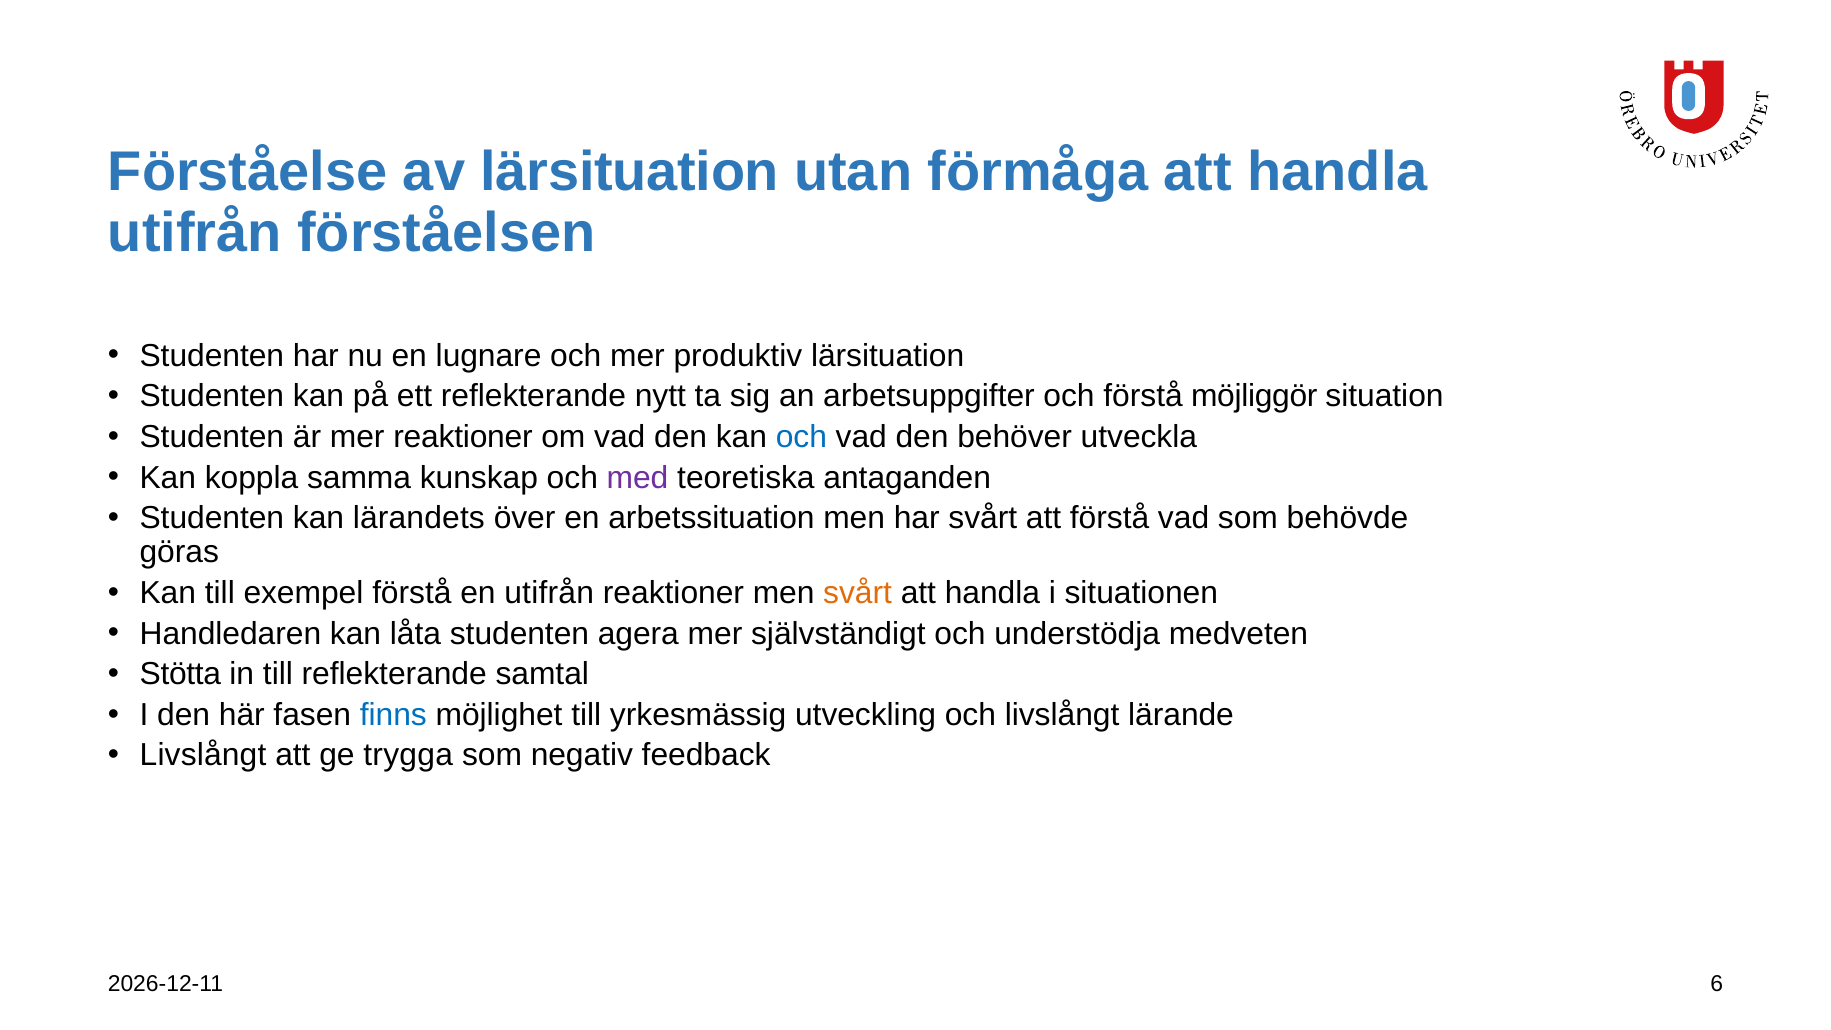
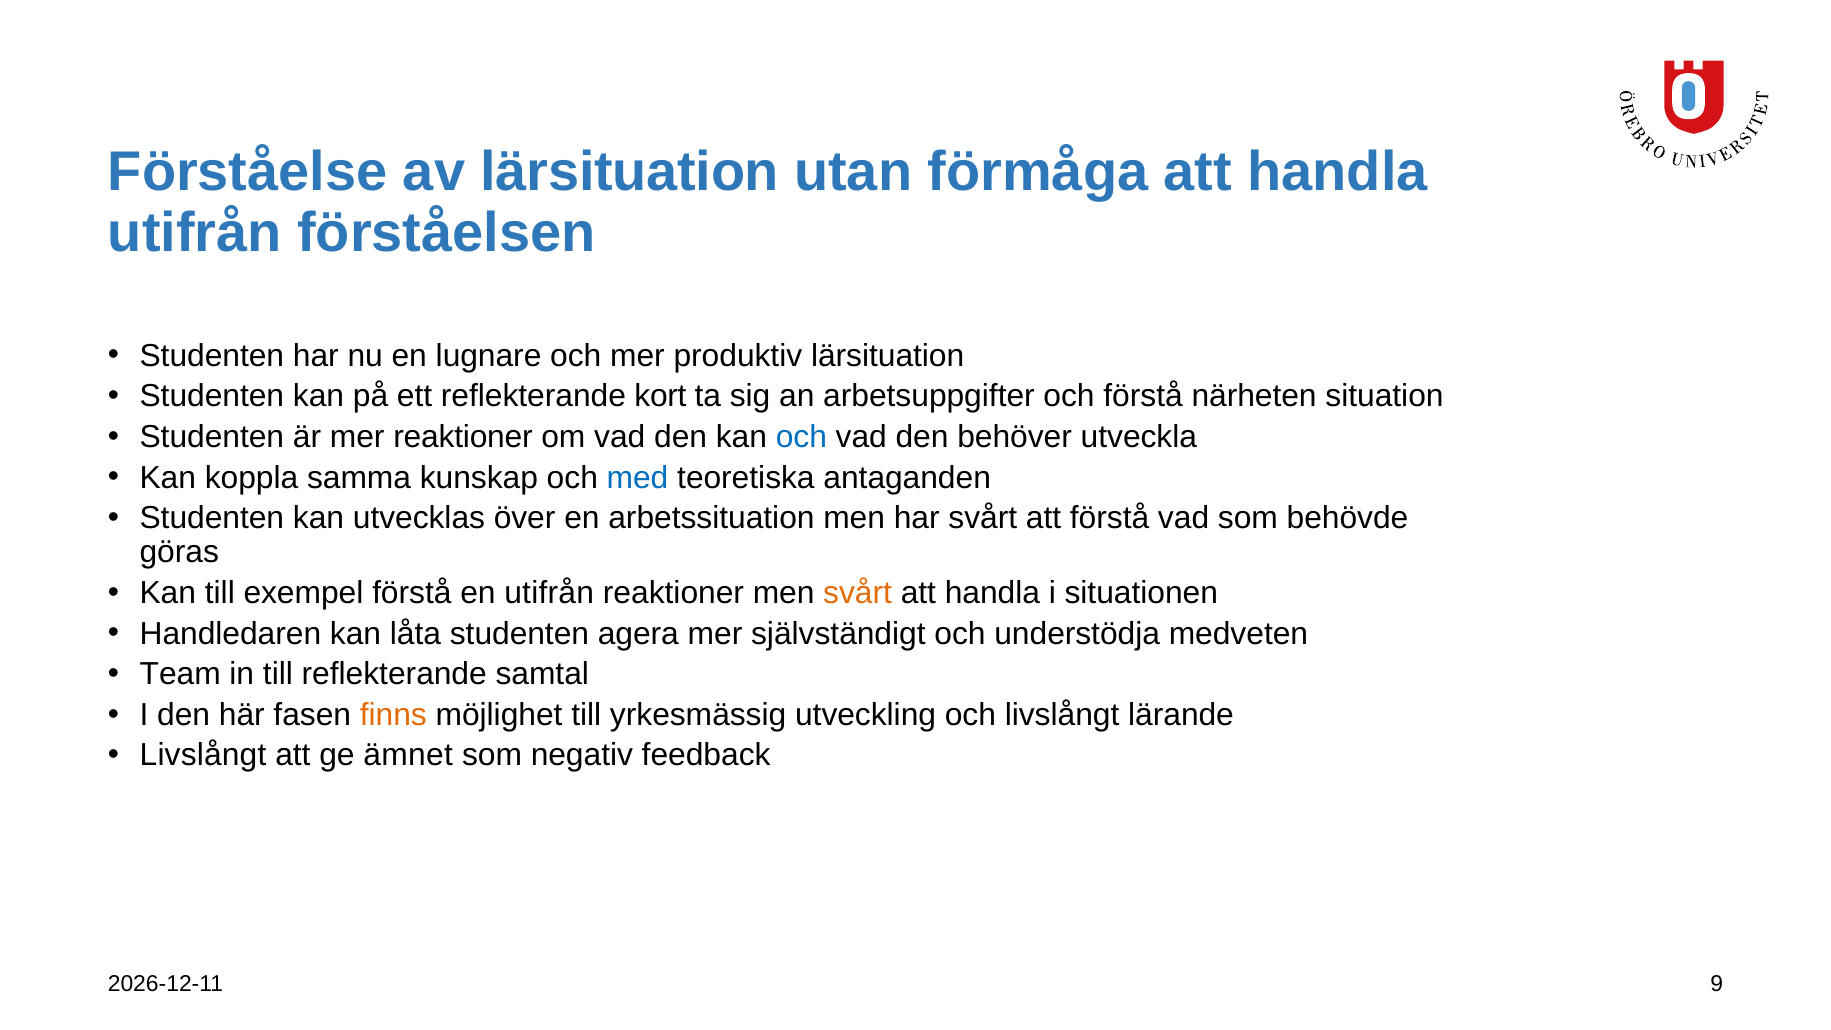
nytt: nytt -> kort
möjliggör: möjliggör -> närheten
med colour: purple -> blue
lärandets: lärandets -> utvecklas
Stötta: Stötta -> Team
finns colour: blue -> orange
trygga: trygga -> ämnet
6: 6 -> 9
